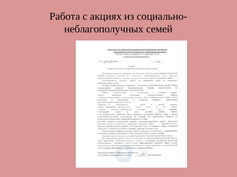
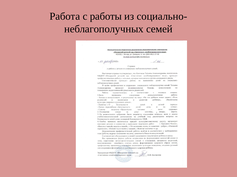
акциях: акциях -> работы
